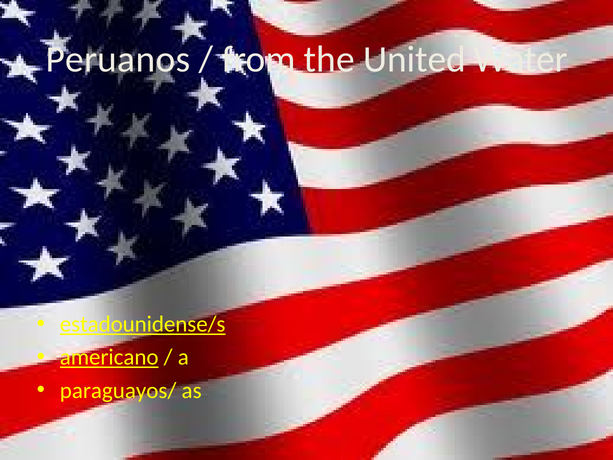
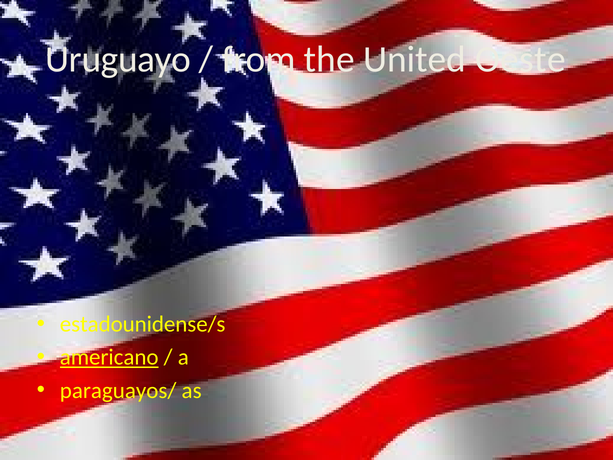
Peruanos: Peruanos -> Uruguayo
Water: Water -> Oeste
estadounidense/s underline: present -> none
